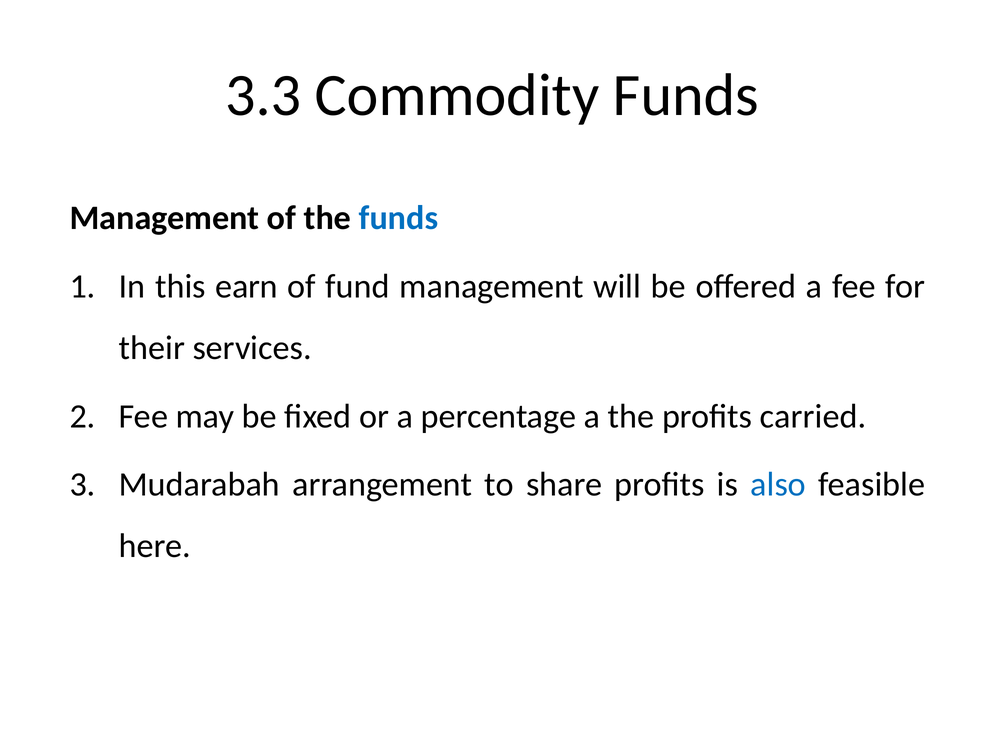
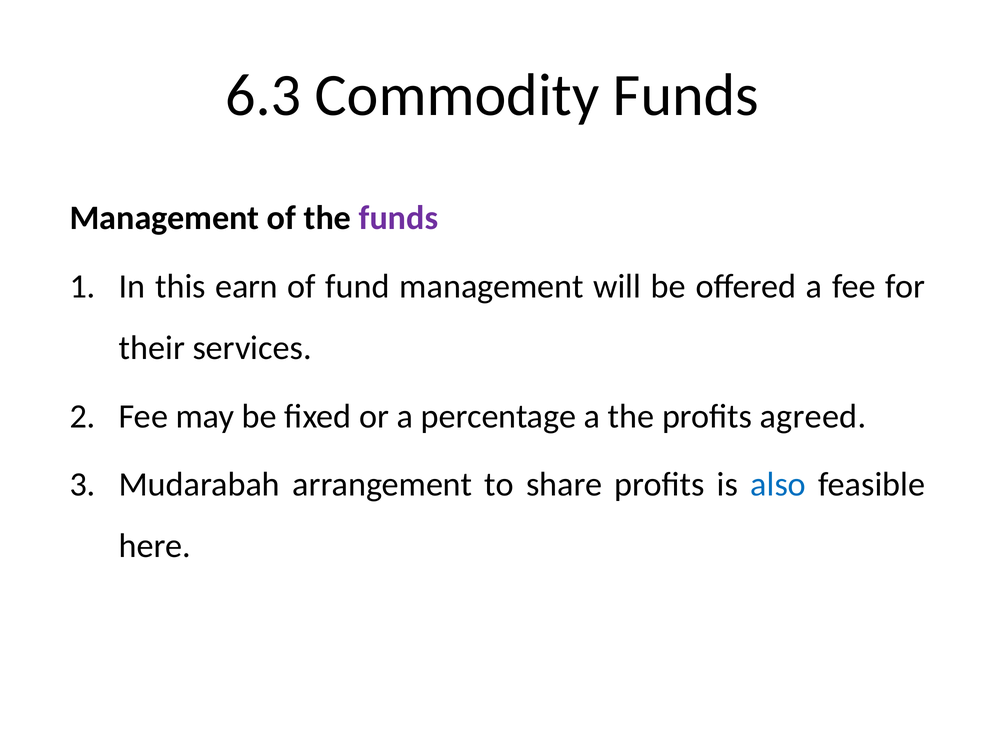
3.3: 3.3 -> 6.3
funds at (398, 218) colour: blue -> purple
carried: carried -> agreed
